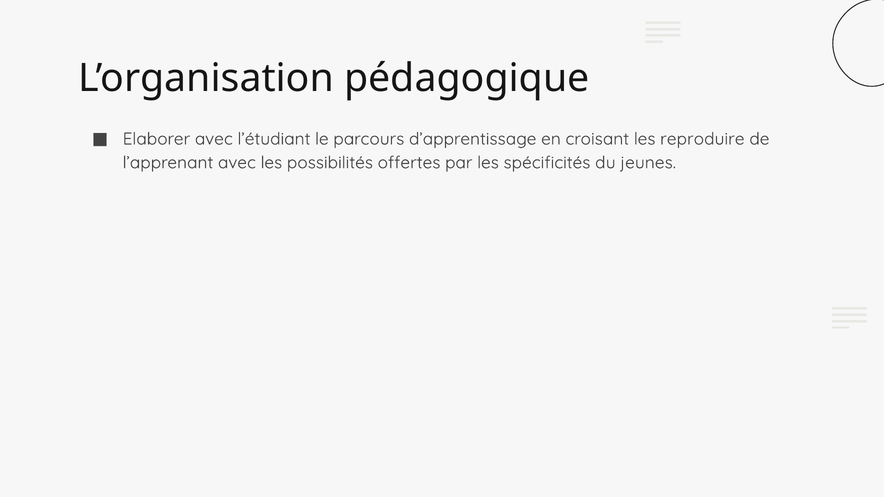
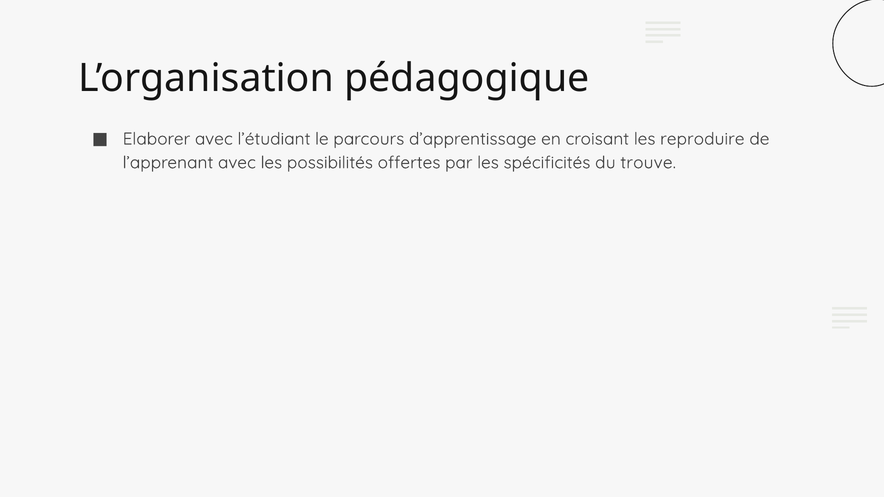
jeunes: jeunes -> trouve
